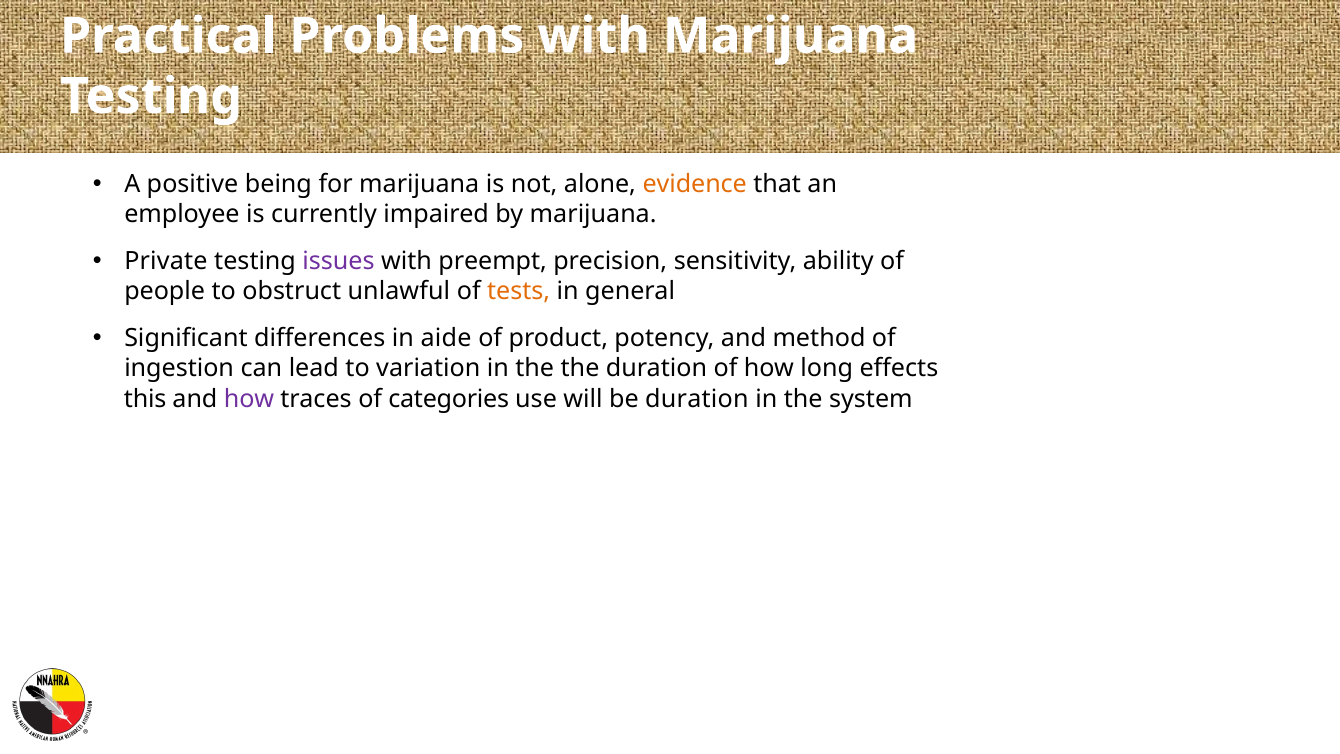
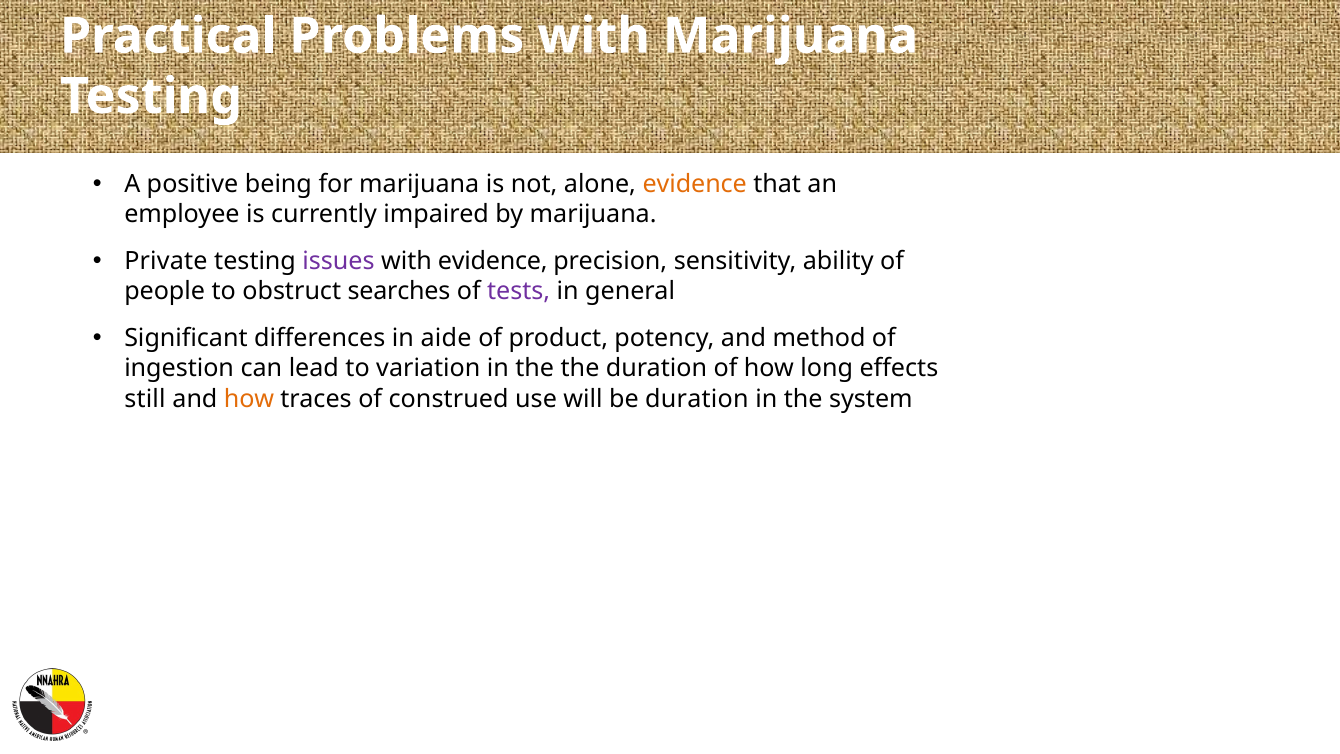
with preempt: preempt -> evidence
unlawful: unlawful -> searches
tests colour: orange -> purple
this: this -> still
how at (249, 399) colour: purple -> orange
categories: categories -> construed
